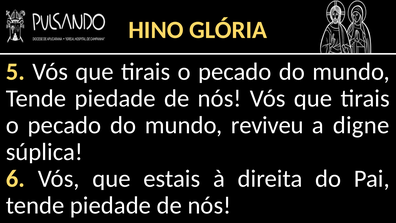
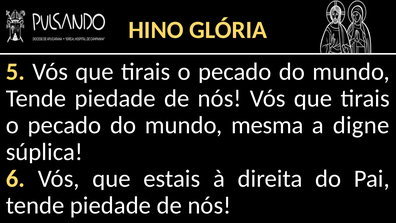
reviveu: reviveu -> mesma
